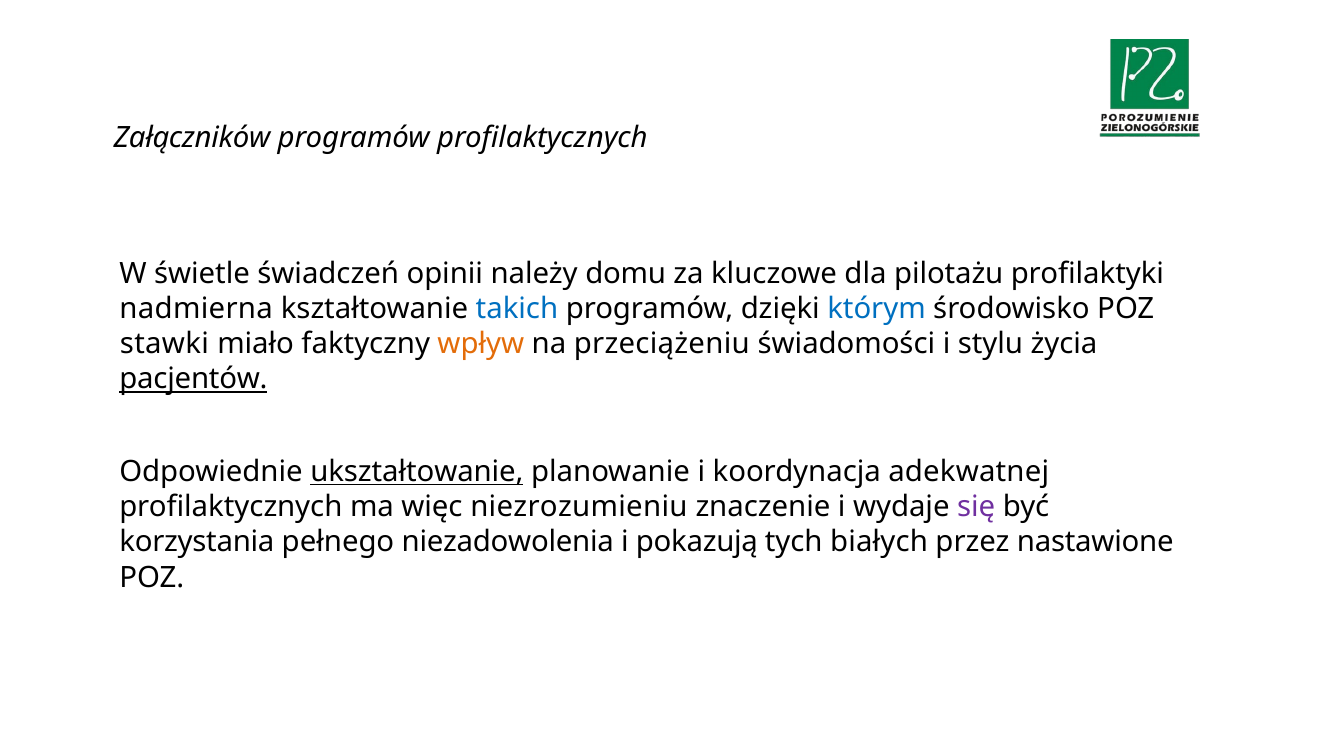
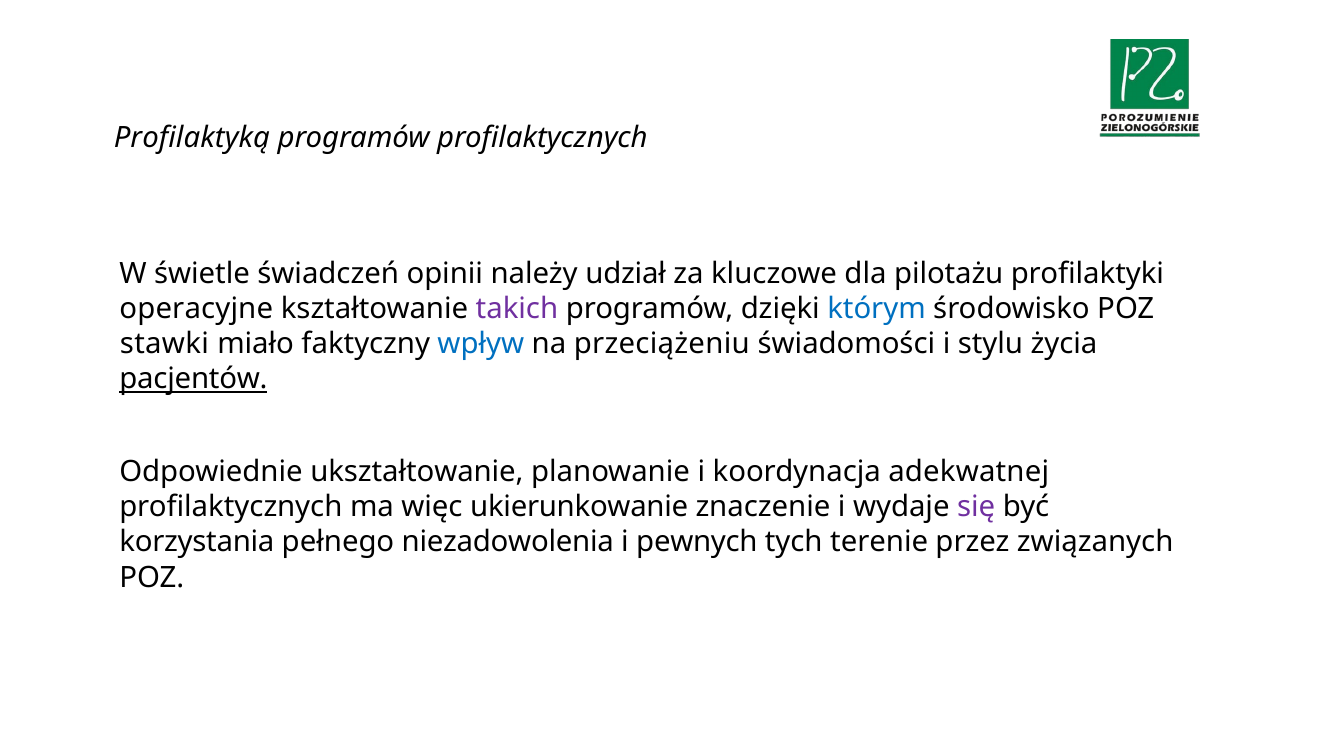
Załączników: Załączników -> Profilaktyką
domu: domu -> udział
nadmierna: nadmierna -> operacyjne
takich colour: blue -> purple
wpływ colour: orange -> blue
ukształtowanie underline: present -> none
niezrozumieniu: niezrozumieniu -> ukierunkowanie
pokazują: pokazują -> pewnych
białych: białych -> terenie
nastawione: nastawione -> związanych
